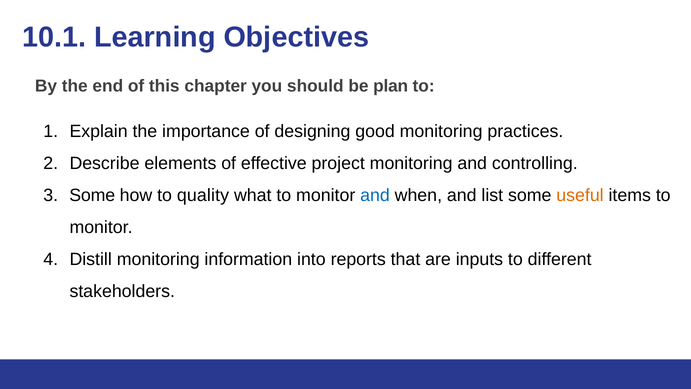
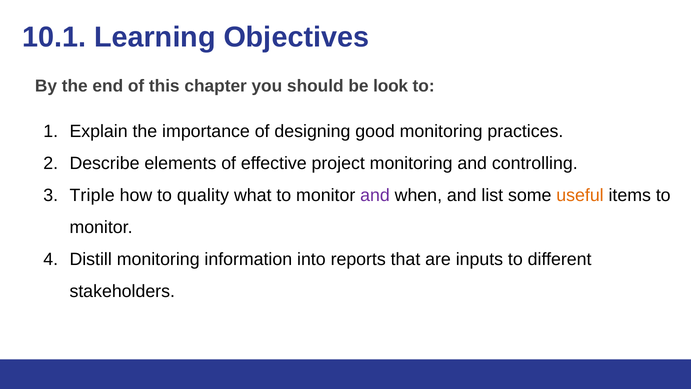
plan: plan -> look
Some at (92, 195): Some -> Triple
and at (375, 195) colour: blue -> purple
